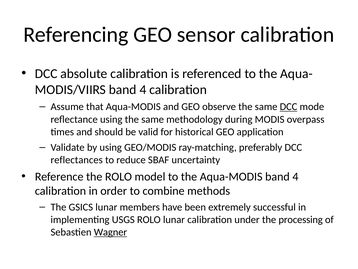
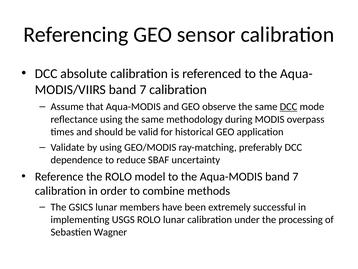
4 at (143, 90): 4 -> 7
reflectances: reflectances -> dependence
Aqua-MODIS band 4: 4 -> 7
Wagner underline: present -> none
